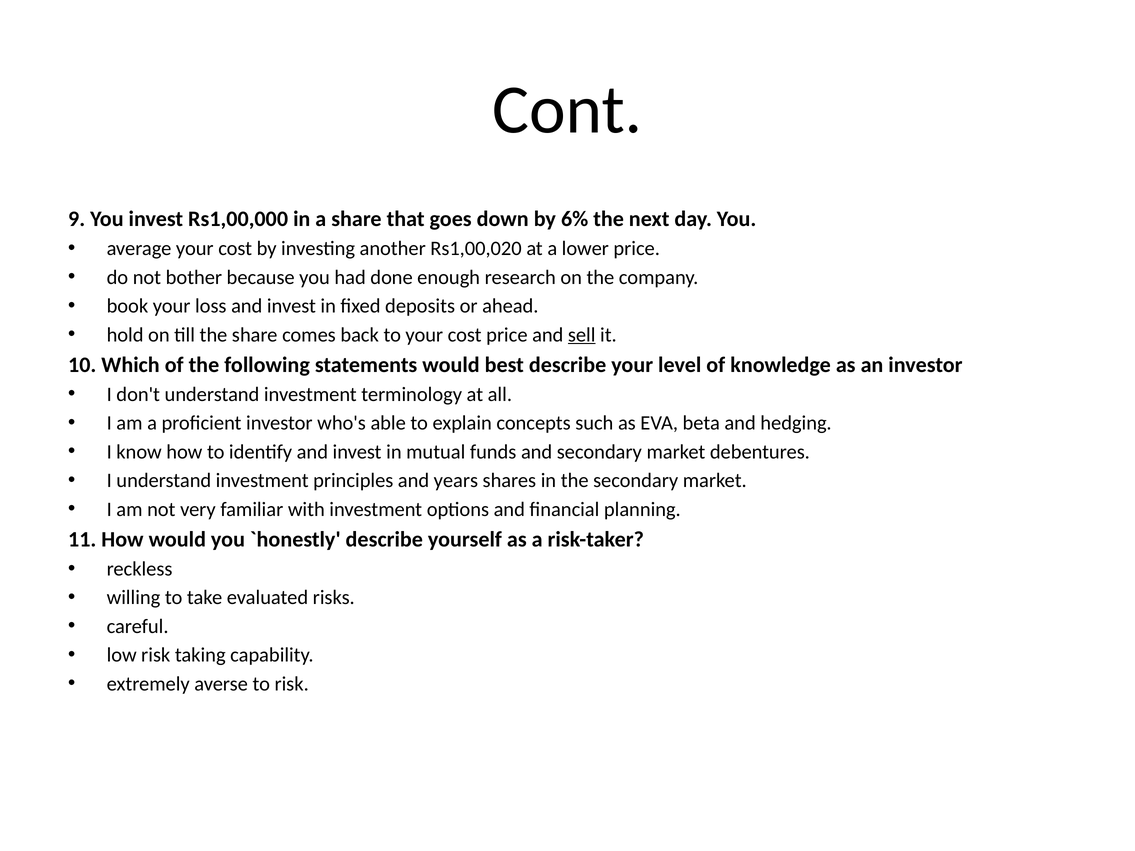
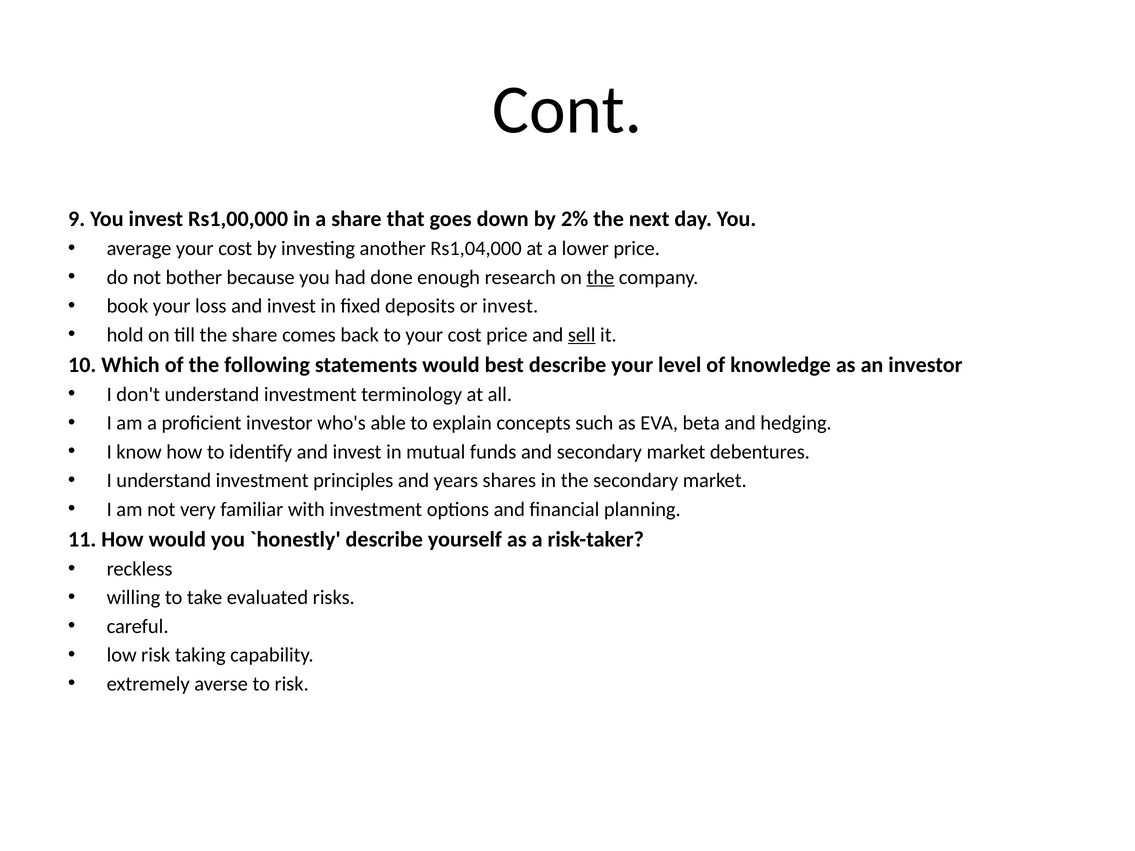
6%: 6% -> 2%
Rs1,00,020: Rs1,00,020 -> Rs1,04,000
the at (600, 277) underline: none -> present
or ahead: ahead -> invest
